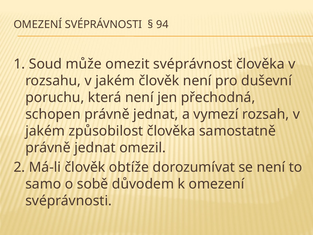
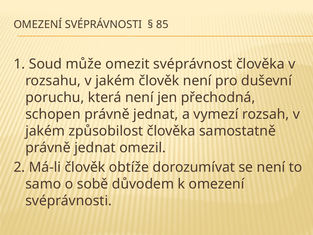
94: 94 -> 85
